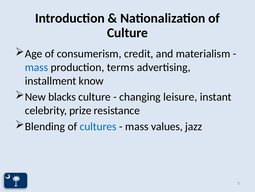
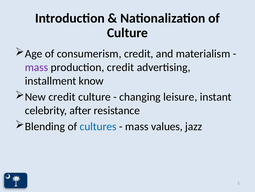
mass at (37, 67) colour: blue -> purple
production terms: terms -> credit
New blacks: blacks -> credit
prize: prize -> after
